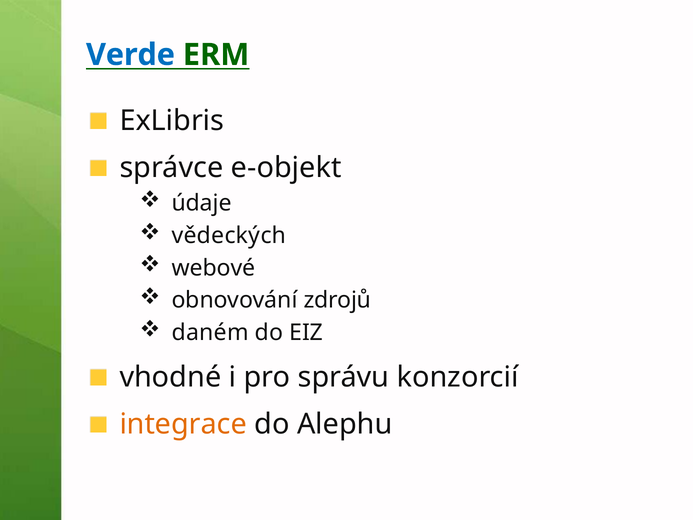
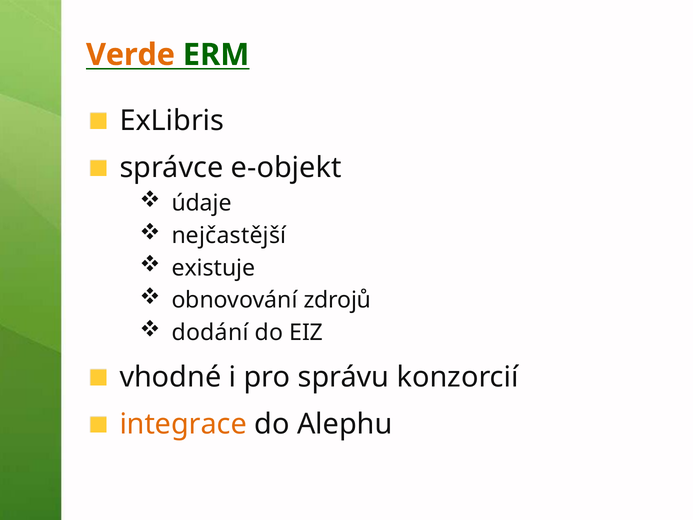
Verde colour: blue -> orange
vědeckých: vědeckých -> nejčastější
webové: webové -> existuje
daném: daném -> dodání
